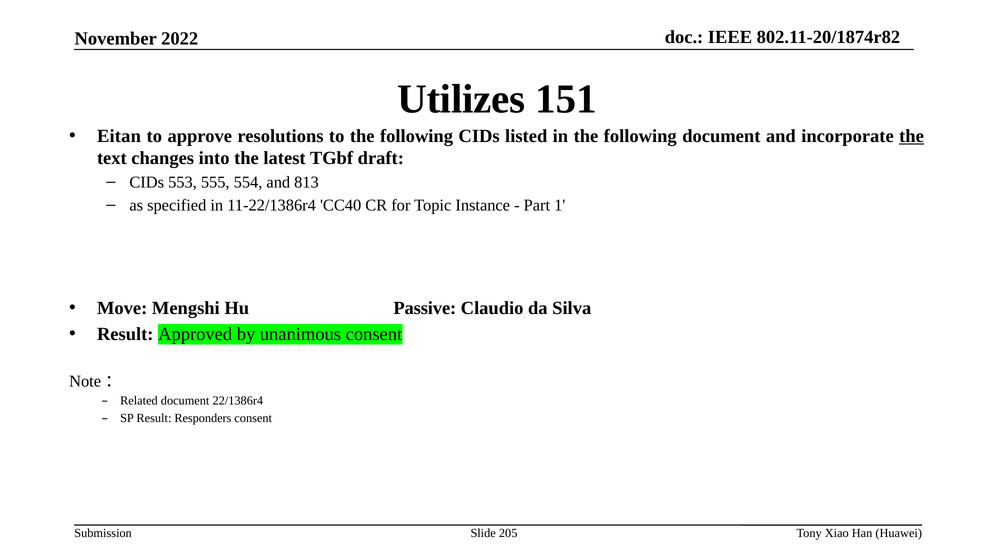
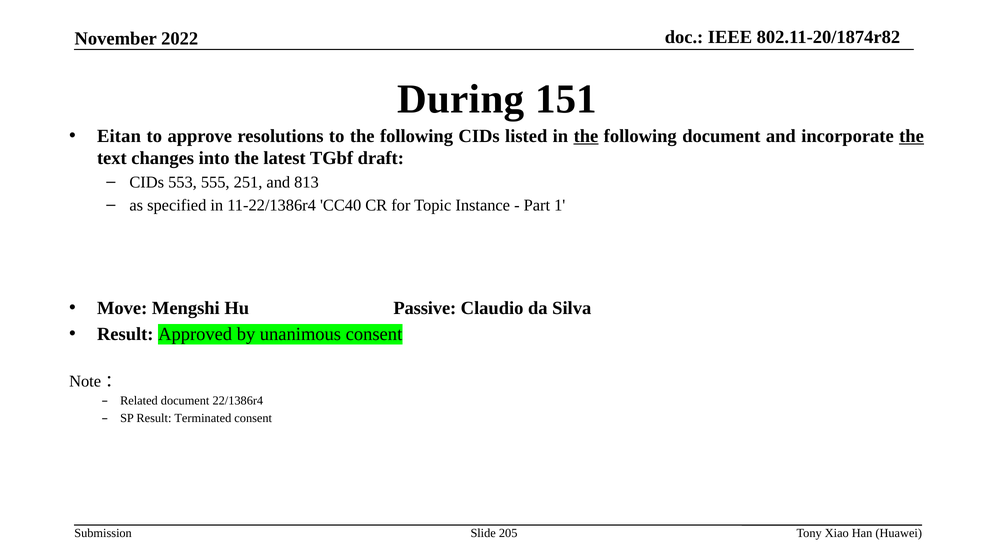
Utilizes: Utilizes -> During
the at (586, 136) underline: none -> present
554: 554 -> 251
Responders: Responders -> Terminated
